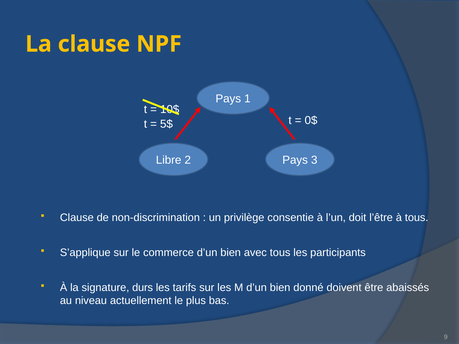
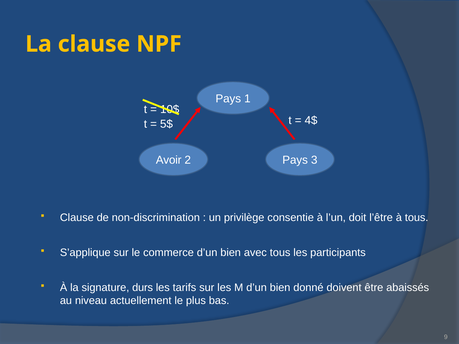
0$: 0$ -> 4$
Libre: Libre -> Avoir
